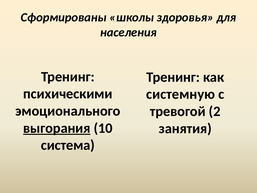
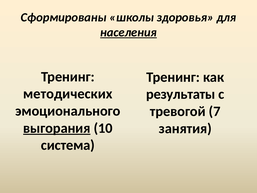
населения underline: none -> present
психическими: психическими -> методических
системную: системную -> результаты
2: 2 -> 7
